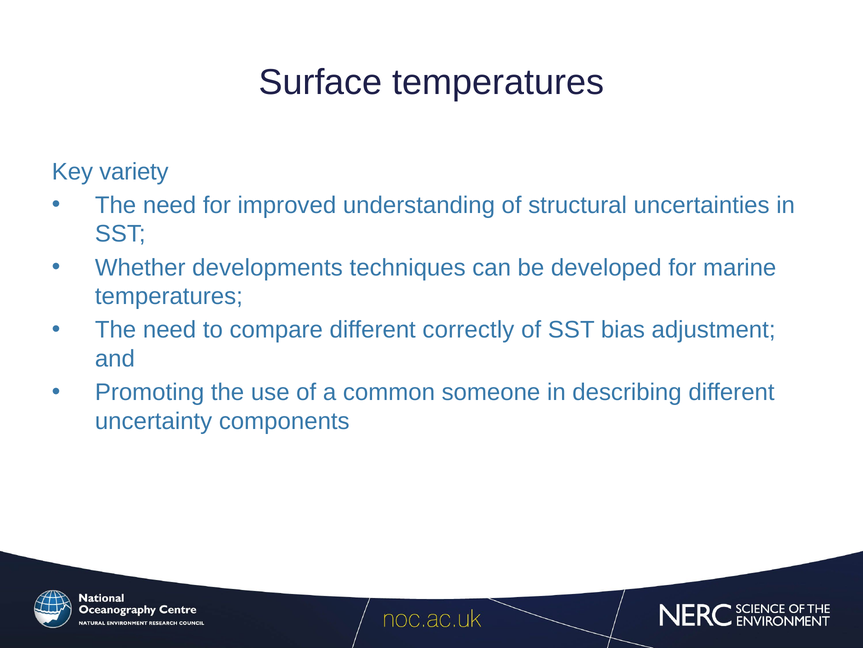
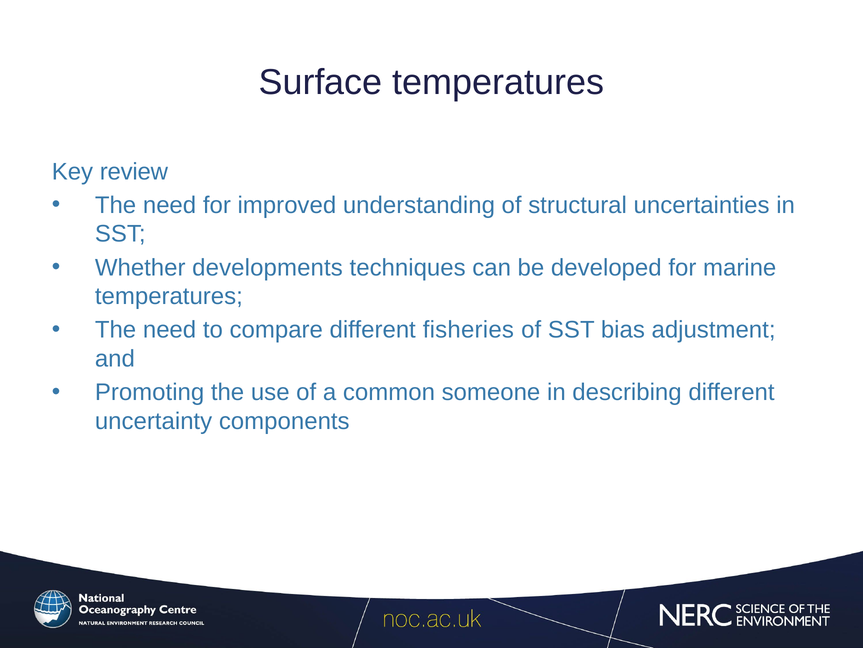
variety: variety -> review
correctly: correctly -> fisheries
